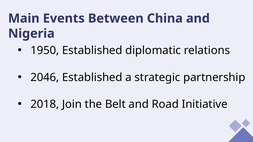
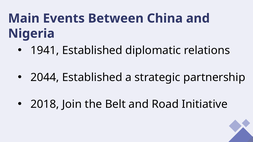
1950: 1950 -> 1941
2046: 2046 -> 2044
